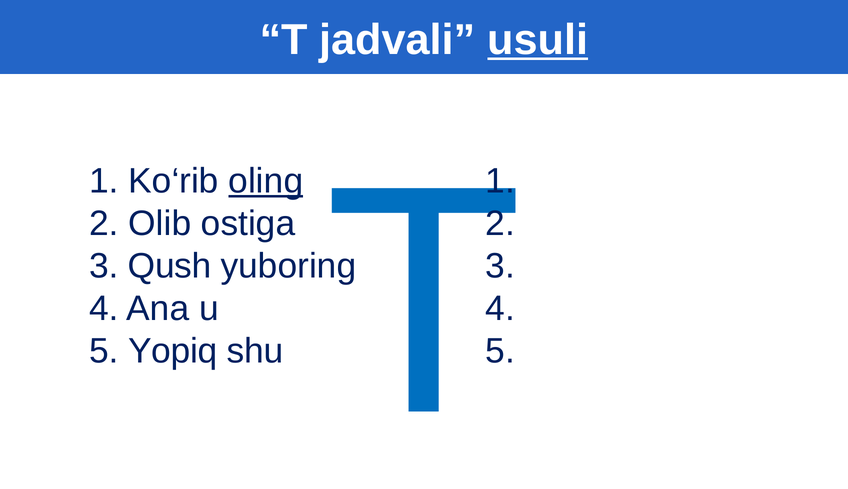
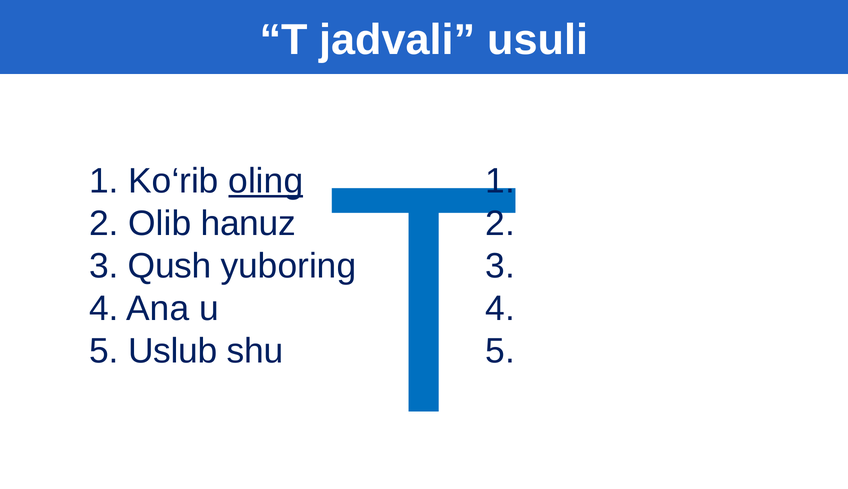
usuli underline: present -> none
ostiga: ostiga -> hanuz
Yopiq: Yopiq -> Uslub
